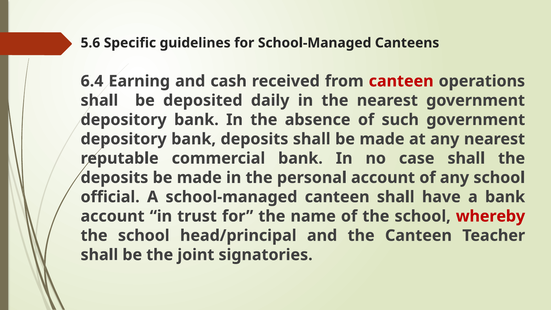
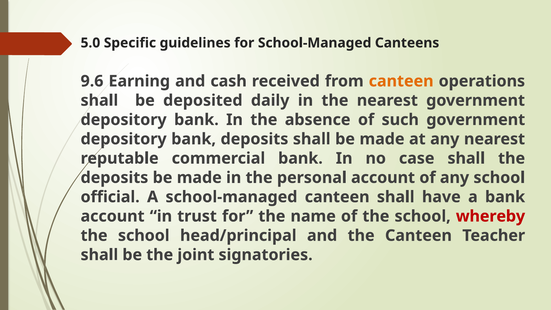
5.6: 5.6 -> 5.0
6.4: 6.4 -> 9.6
canteen at (401, 81) colour: red -> orange
